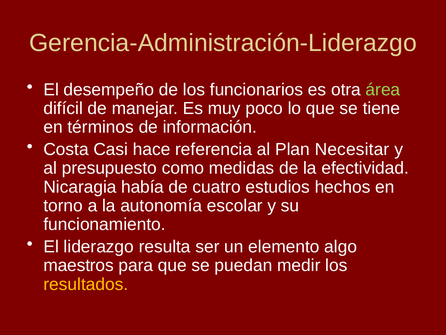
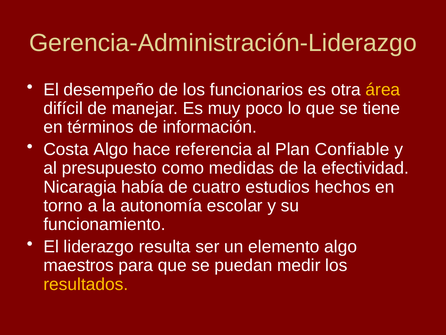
área colour: light green -> yellow
Costa Casi: Casi -> Algo
Necesitar: Necesitar -> Confiable
